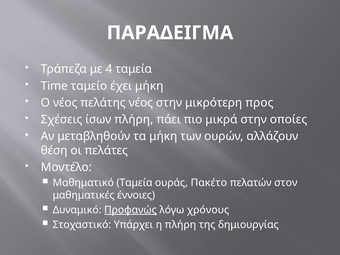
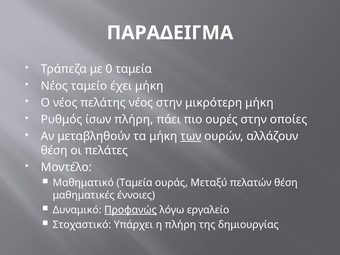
4: 4 -> 0
Time at (54, 86): Time -> Νέος
μικρότερη προς: προς -> μήκη
Σχέσεις: Σχέσεις -> Ρυθμός
μικρά: μικρά -> ουρές
των underline: none -> present
Πακέτο: Πακέτο -> Μεταξύ
πελατών στον: στον -> θέση
χρόνους: χρόνους -> εργαλείο
